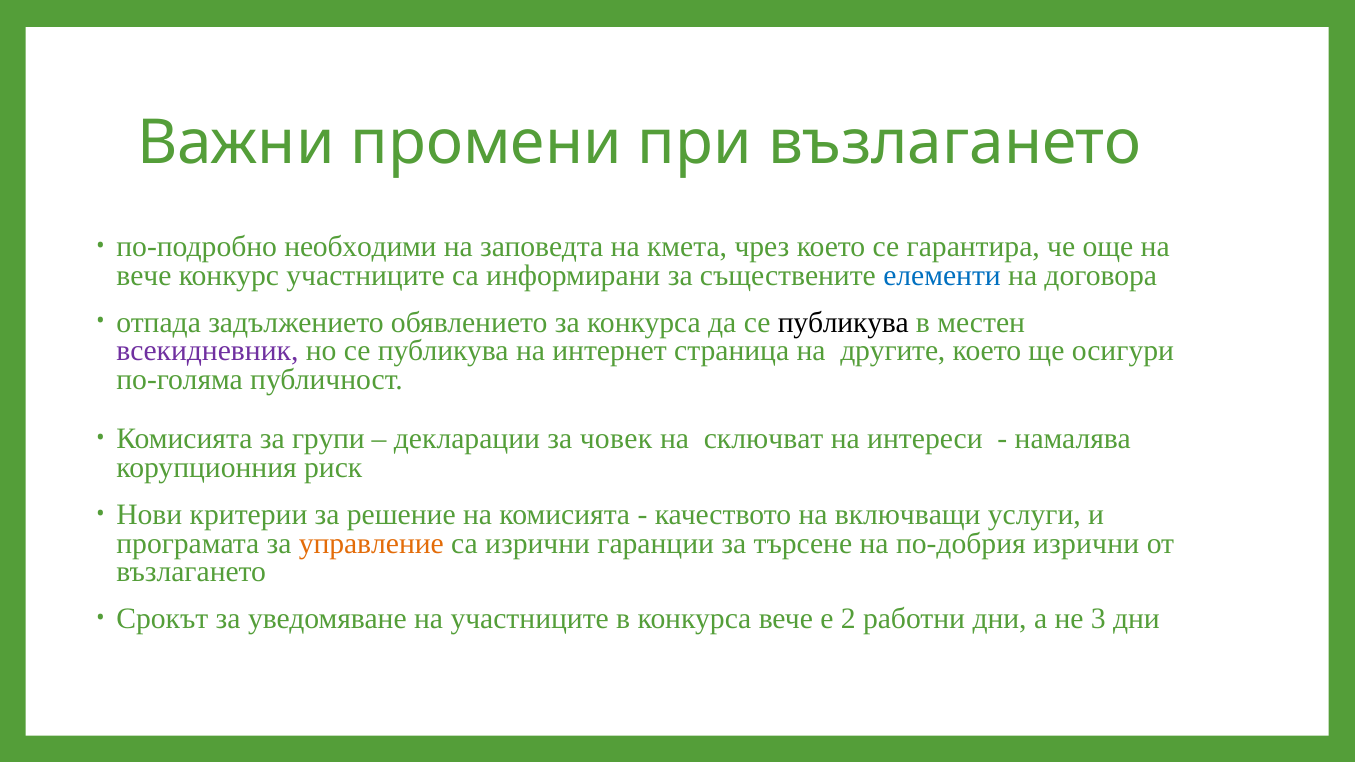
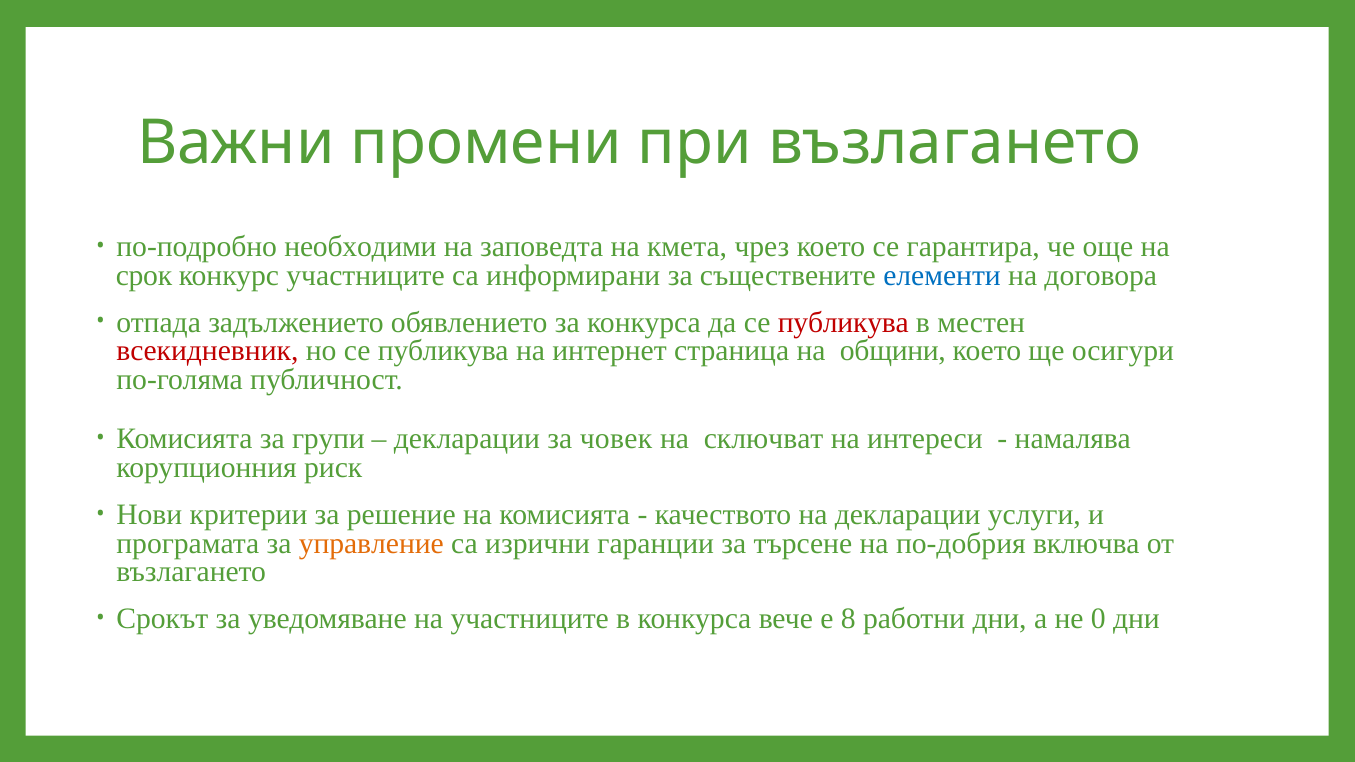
вече at (144, 276): вече -> срок
публикува at (843, 322) colour: black -> red
всекидневник colour: purple -> red
другите: другите -> общини
на включващи: включващи -> декларации
по-добрия изрични: изрични -> включва
2: 2 -> 8
3: 3 -> 0
